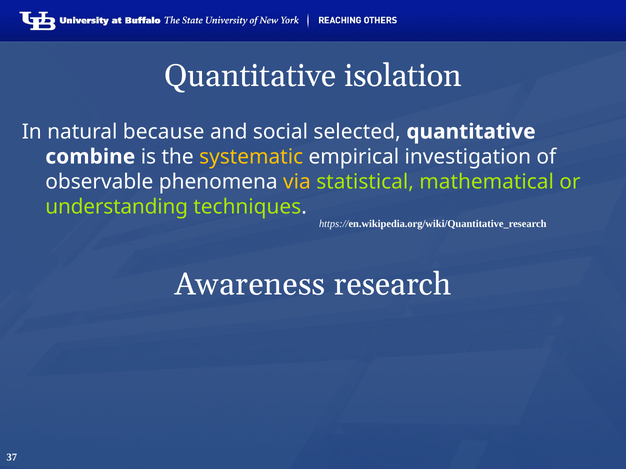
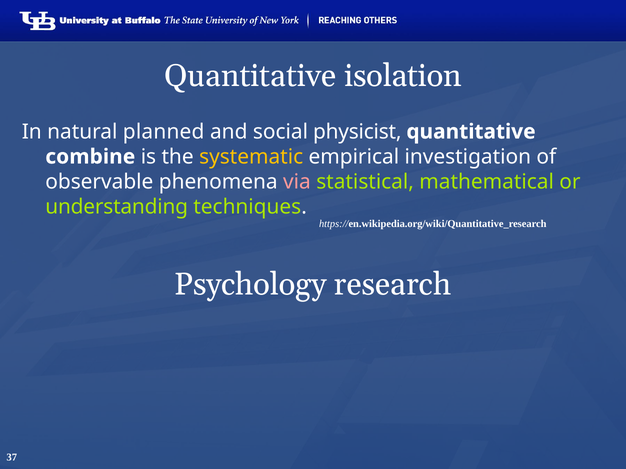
because: because -> planned
selected: selected -> physicist
via colour: yellow -> pink
Awareness: Awareness -> Psychology
